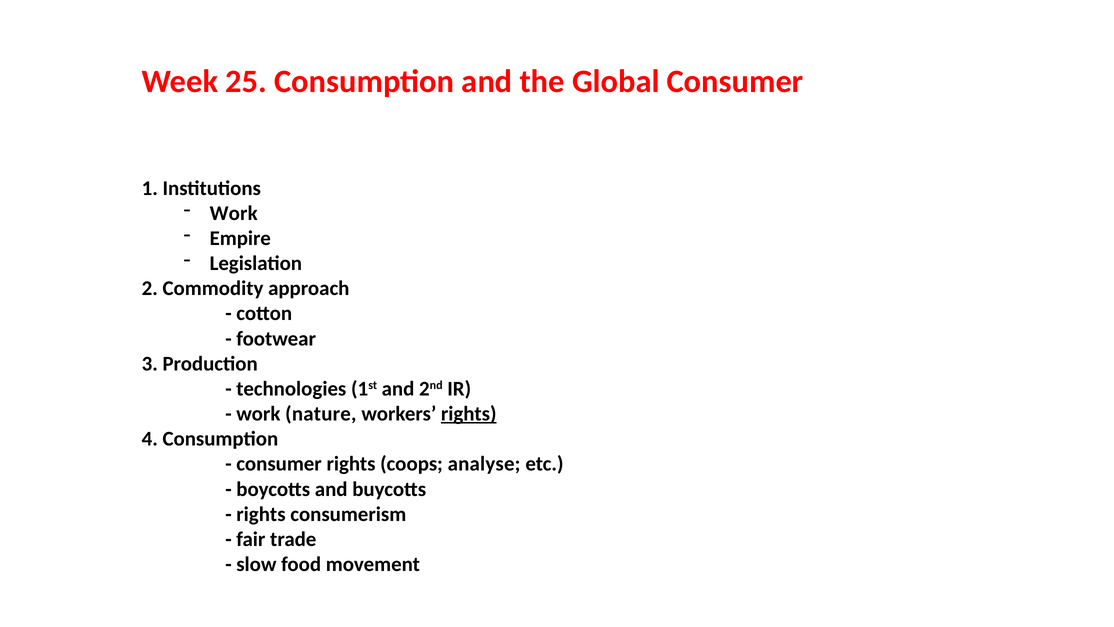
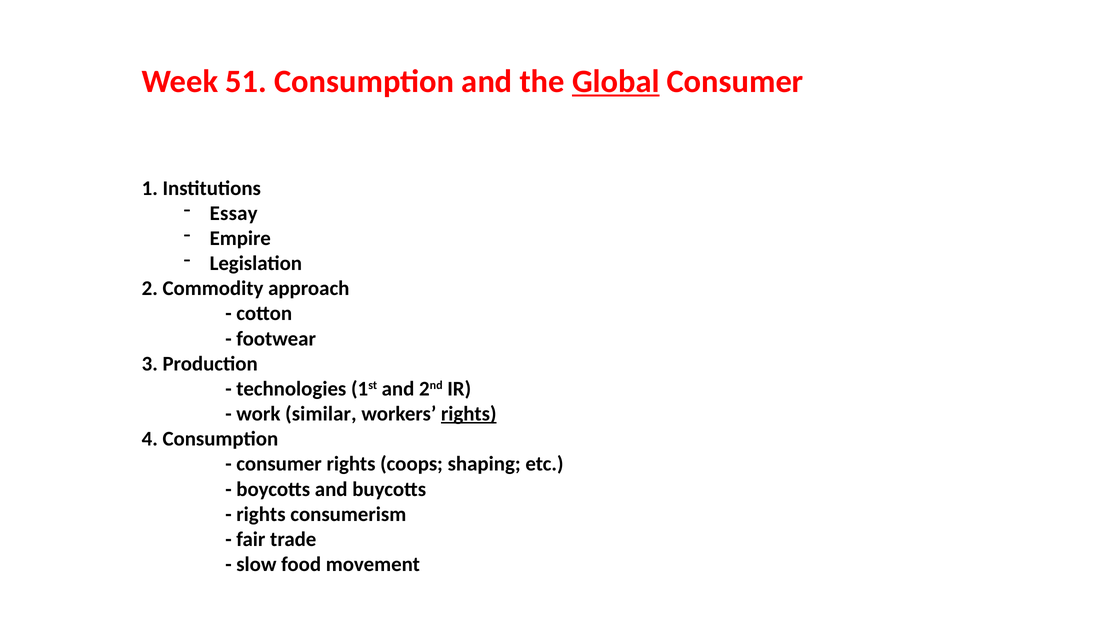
25: 25 -> 51
Global underline: none -> present
Work at (234, 213): Work -> Essay
nature: nature -> similar
analyse: analyse -> shaping
